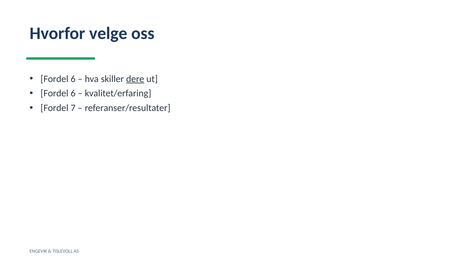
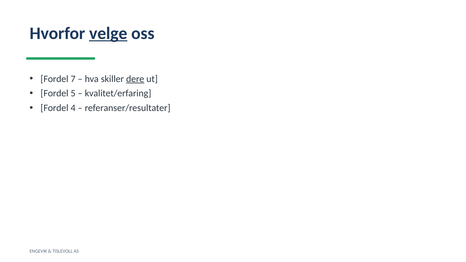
velge underline: none -> present
6 at (73, 79): 6 -> 7
6 at (73, 93): 6 -> 5
7: 7 -> 4
